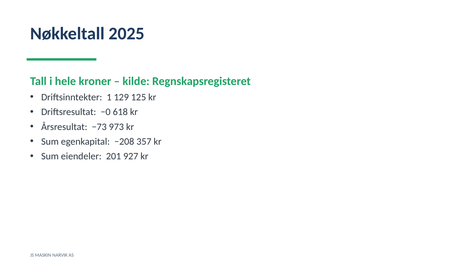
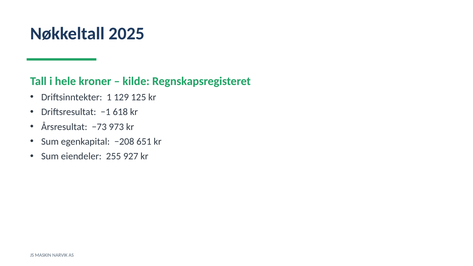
−0: −0 -> −1
357: 357 -> 651
201: 201 -> 255
